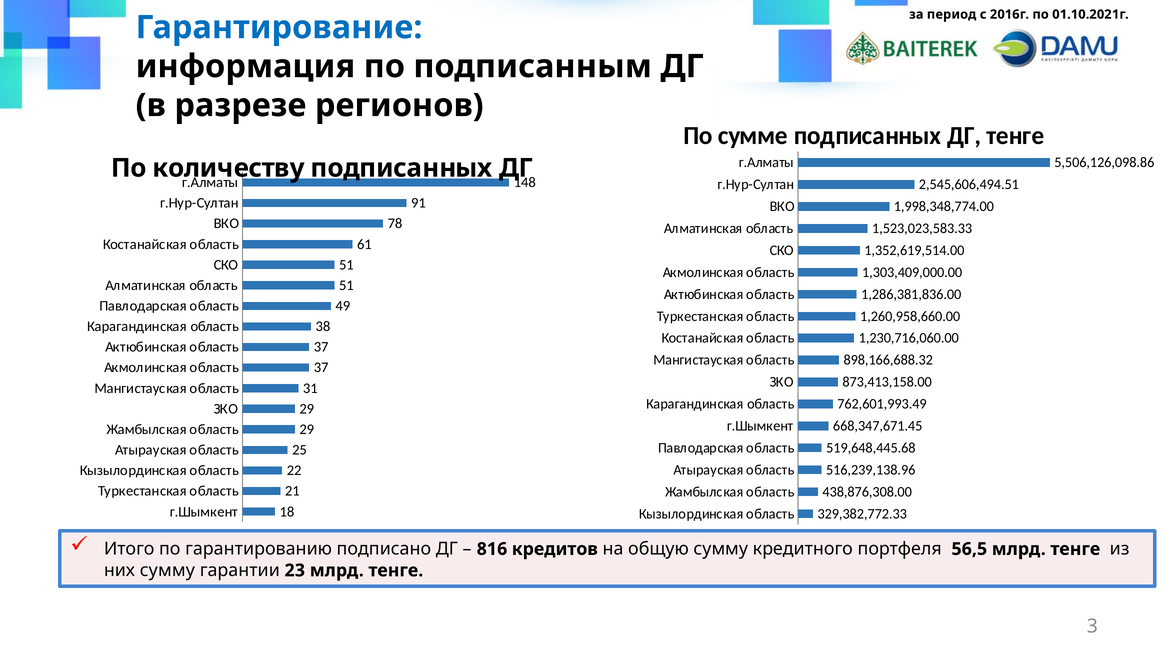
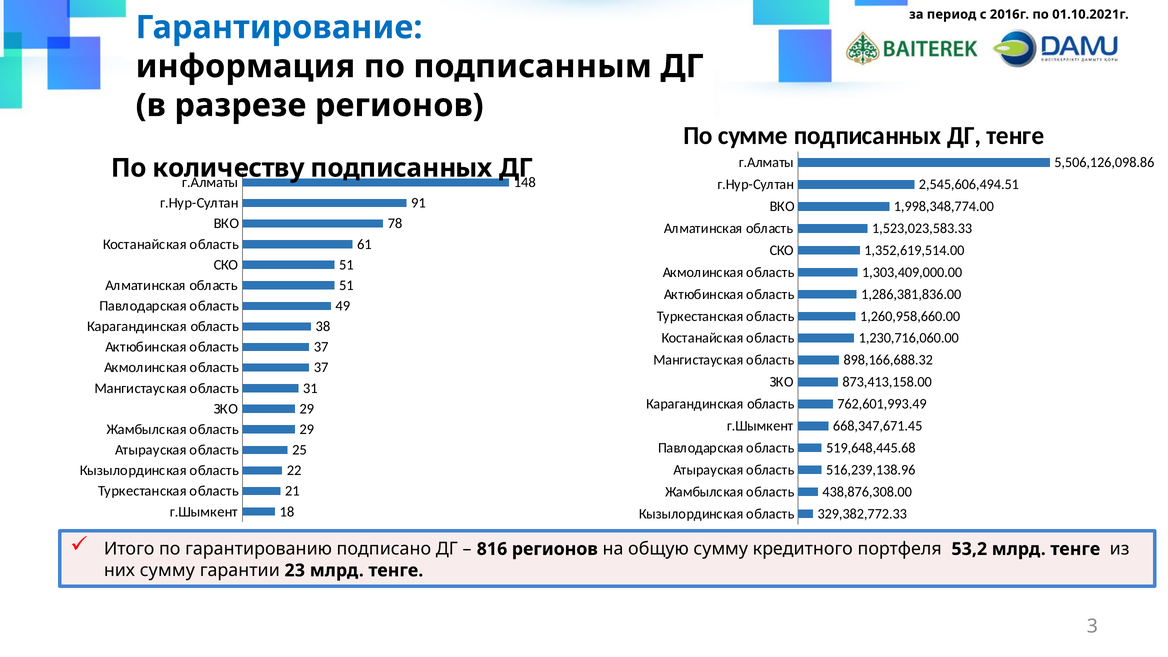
816 кредитов: кредитов -> регионов
56,5: 56,5 -> 53,2
